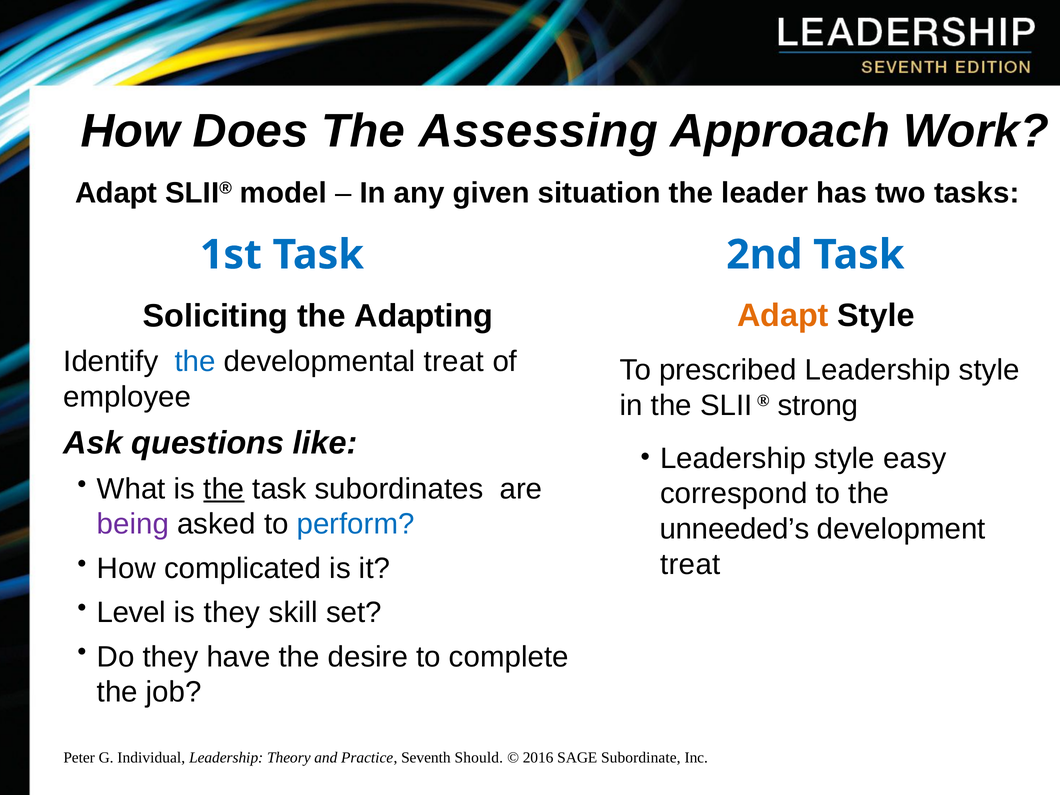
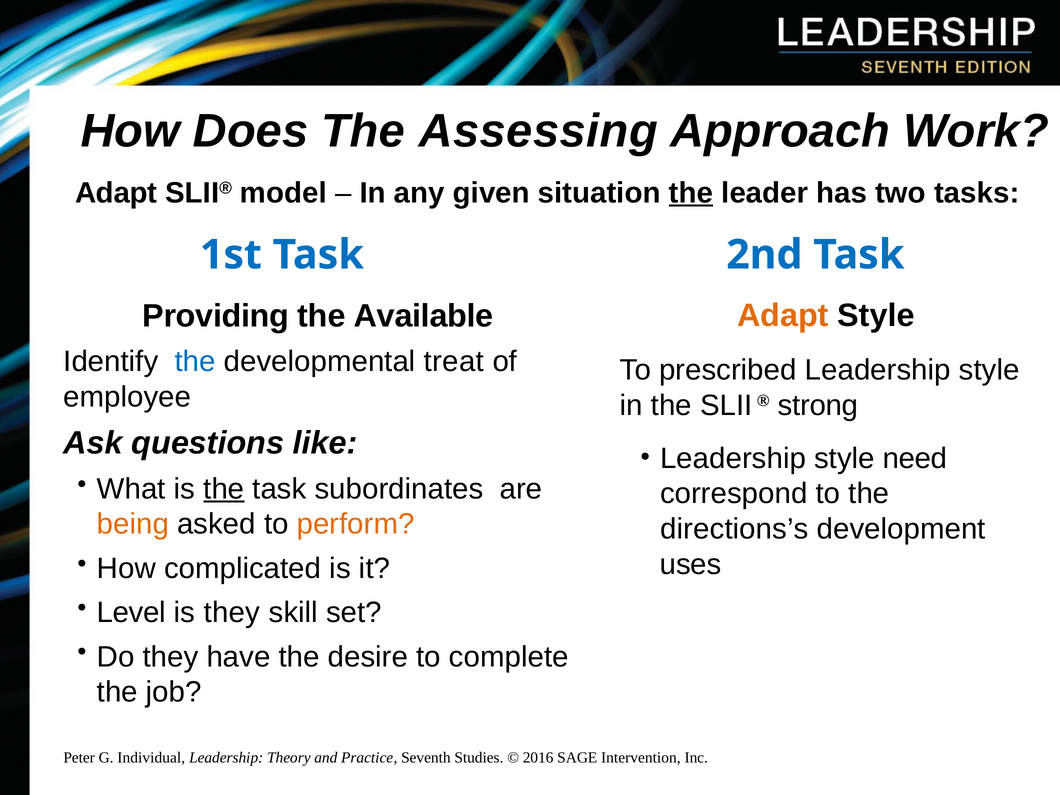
the at (691, 193) underline: none -> present
Soliciting: Soliciting -> Providing
Adapting: Adapting -> Available
easy: easy -> need
being colour: purple -> orange
perform colour: blue -> orange
unneeded’s: unneeded’s -> directions’s
treat at (690, 564): treat -> uses
Should: Should -> Studies
Subordinate: Subordinate -> Intervention
